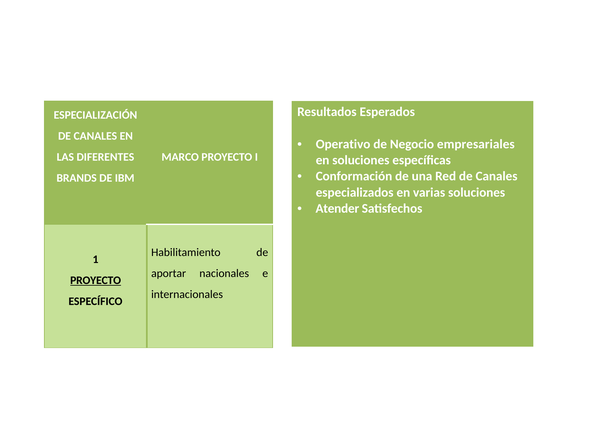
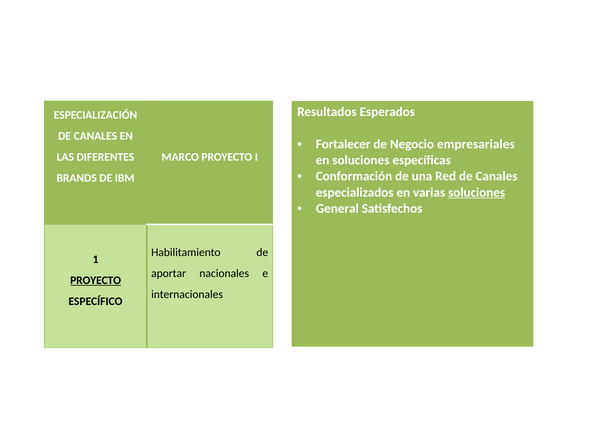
Operativo: Operativo -> Fortalecer
soluciones at (477, 192) underline: none -> present
Atender: Atender -> General
